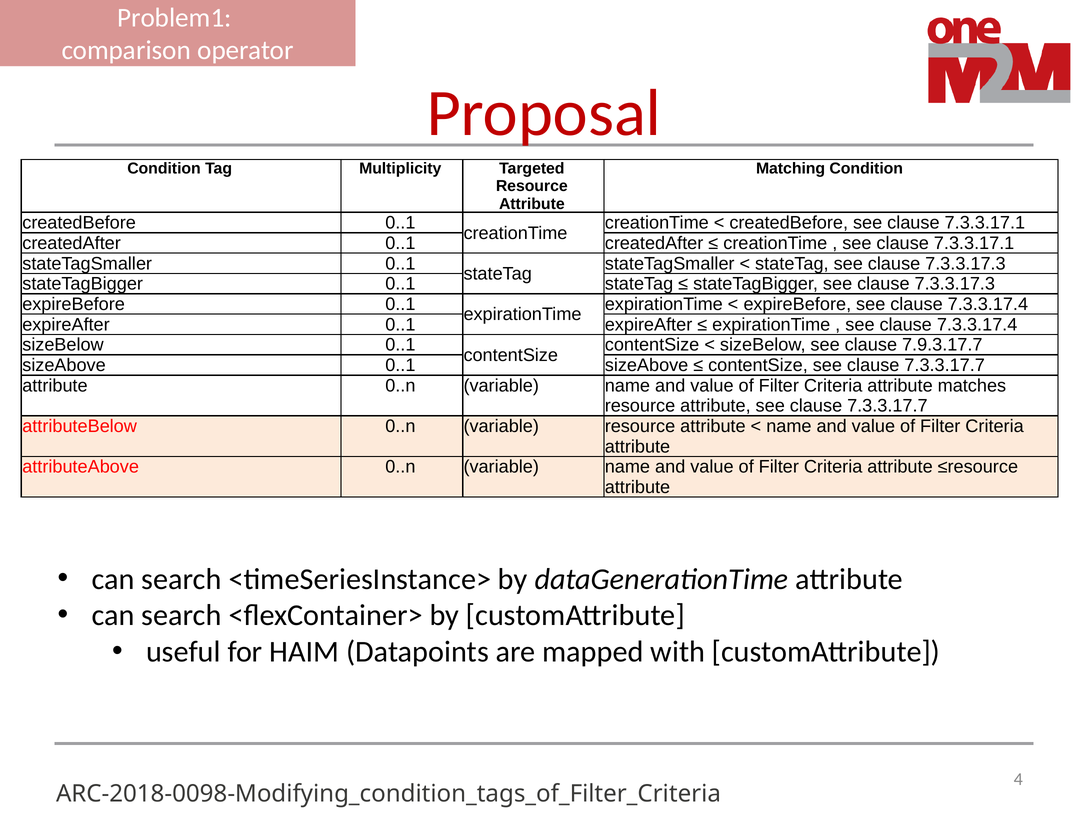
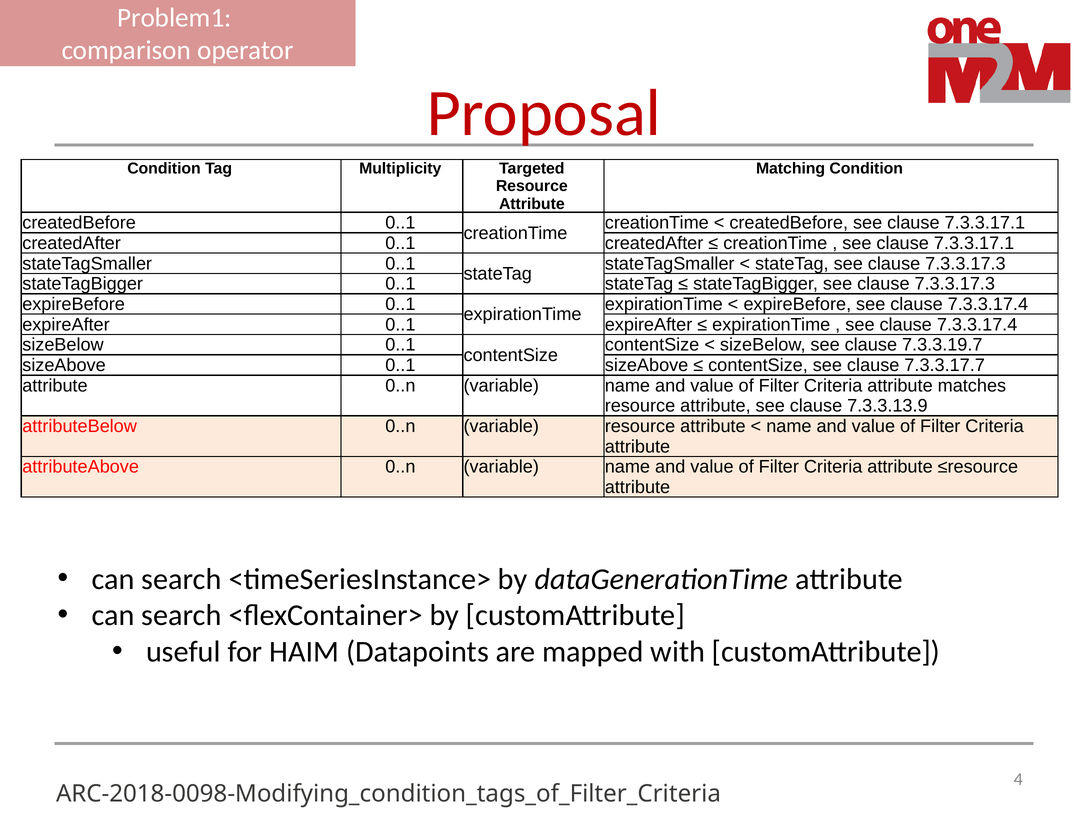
7.9.3.17.7: 7.9.3.17.7 -> 7.3.3.19.7
attribute see clause 7.3.3.17.7: 7.3.3.17.7 -> 7.3.3.13.9
